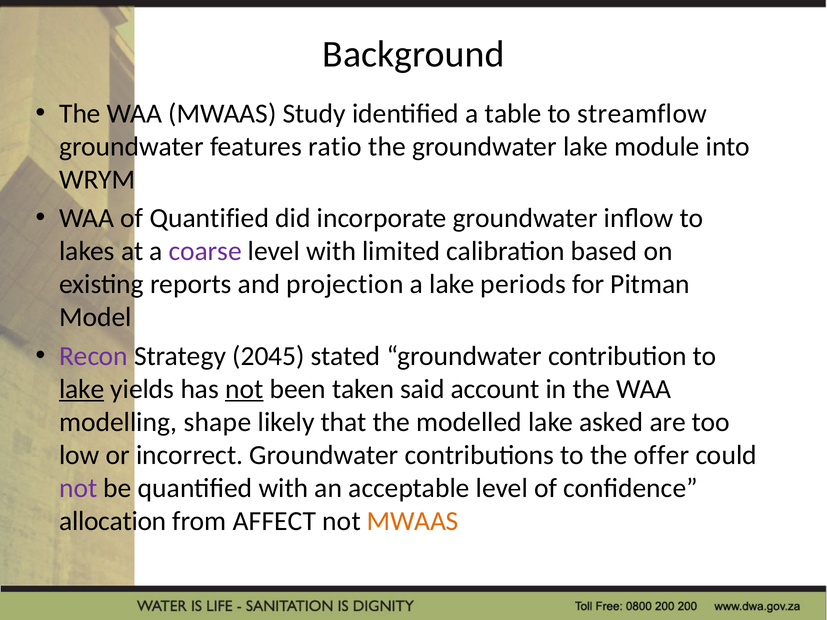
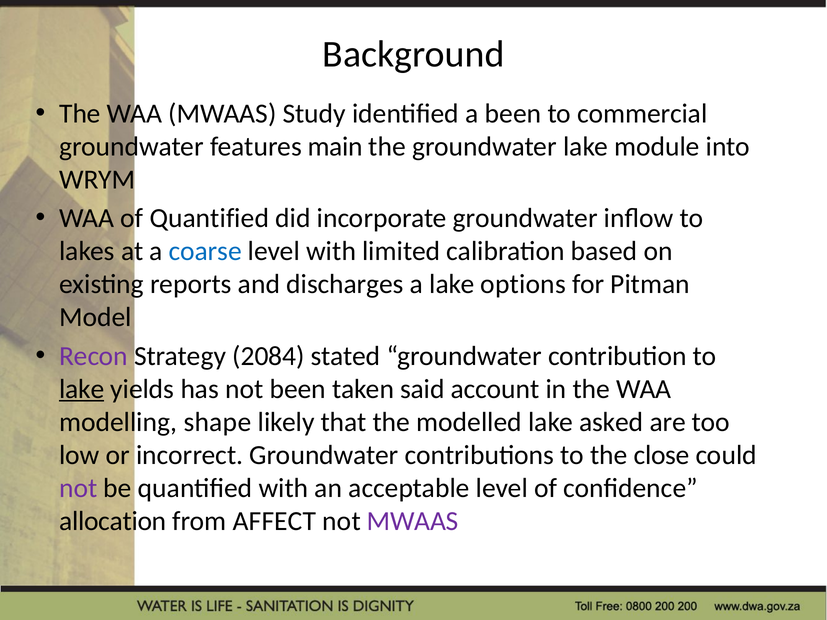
a table: table -> been
streamflow: streamflow -> commercial
ratio: ratio -> main
coarse colour: purple -> blue
projection: projection -> discharges
periods: periods -> options
2045: 2045 -> 2084
not at (244, 389) underline: present -> none
offer: offer -> close
MWAAS at (413, 521) colour: orange -> purple
